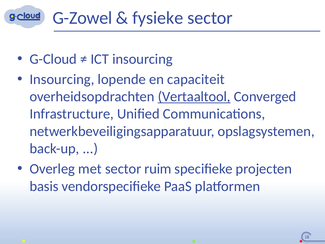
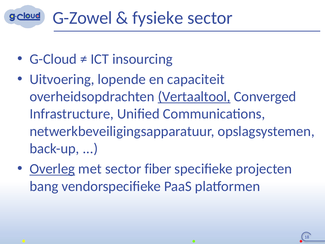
Insourcing at (62, 79): Insourcing -> Uitvoering
Overleg underline: none -> present
ruim: ruim -> fiber
basis: basis -> bang
